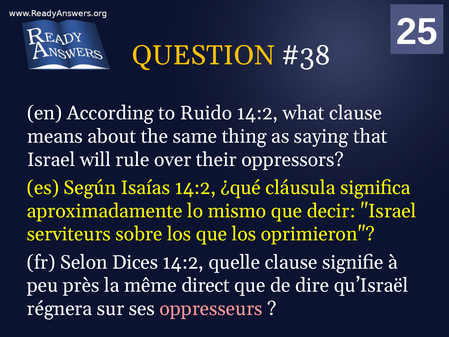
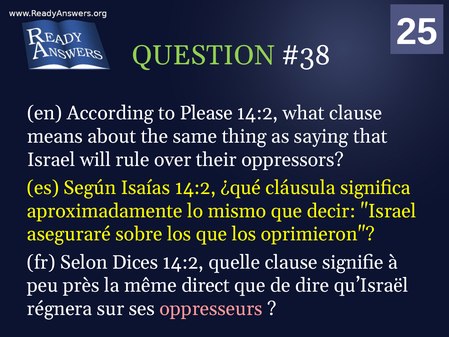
QUESTION colour: yellow -> light green
Ruido: Ruido -> Please
serviteurs: serviteurs -> aseguraré
